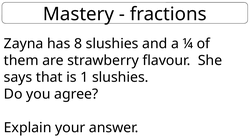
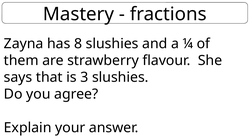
1: 1 -> 3
